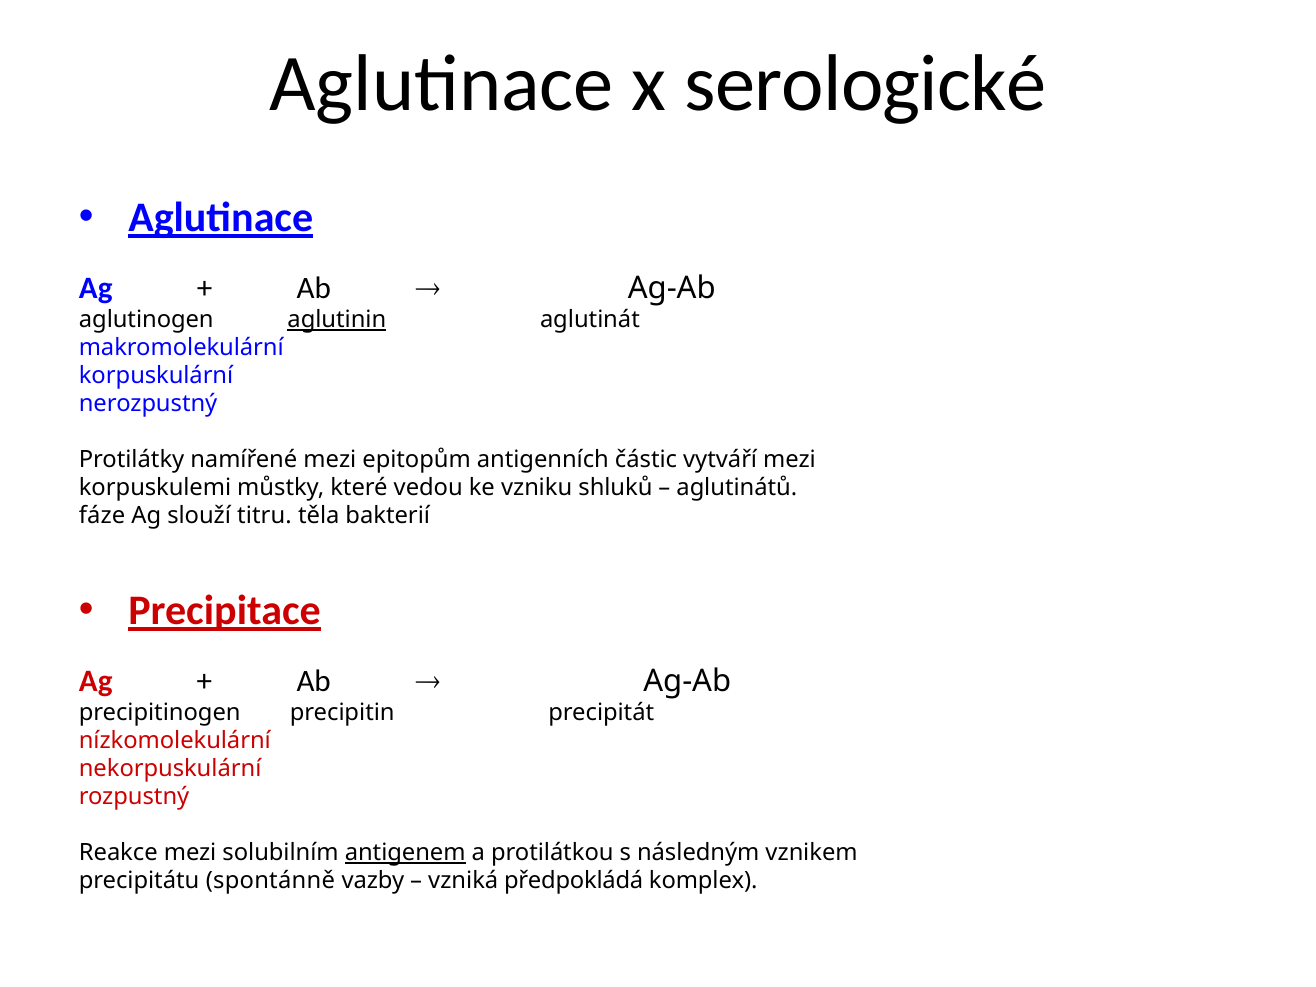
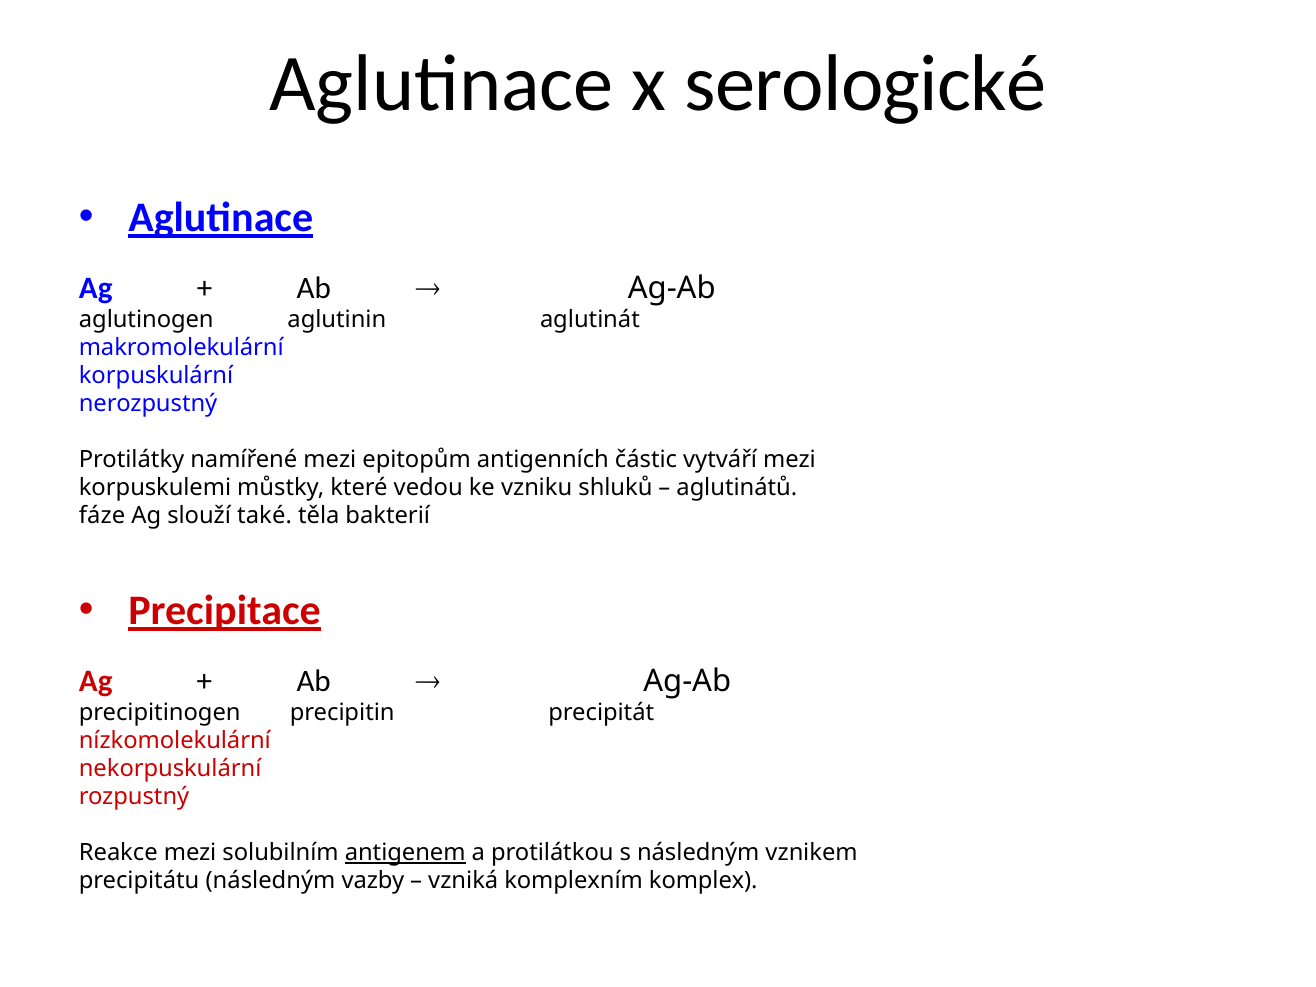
aglutinin underline: present -> none
titru: titru -> také
precipitátu spontánně: spontánně -> následným
předpokládá: předpokládá -> komplexním
